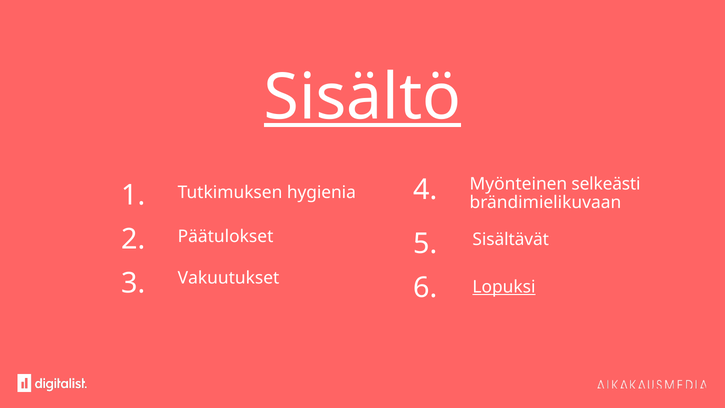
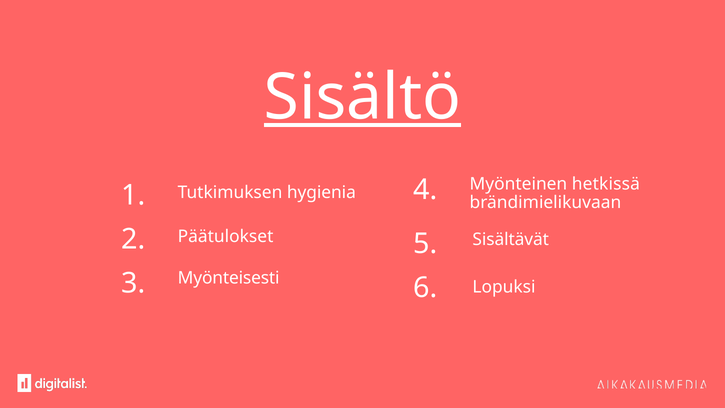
selkeästi: selkeästi -> hetkissä
Vakuutukset: Vakuutukset -> Myönteisesti
Lopuksi underline: present -> none
